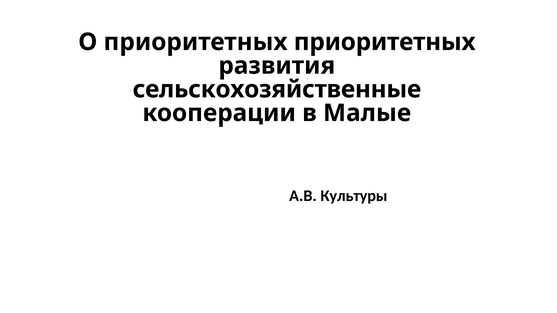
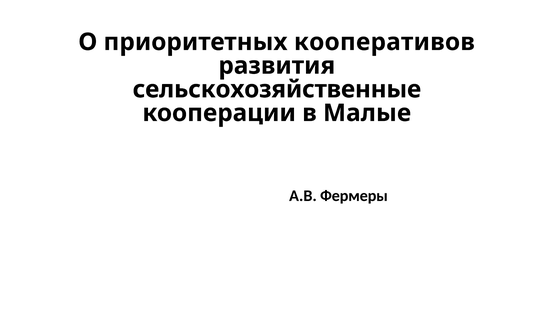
приоритетных приоритетных: приоритетных -> кооперативов
Культуры: Культуры -> Фермеры
